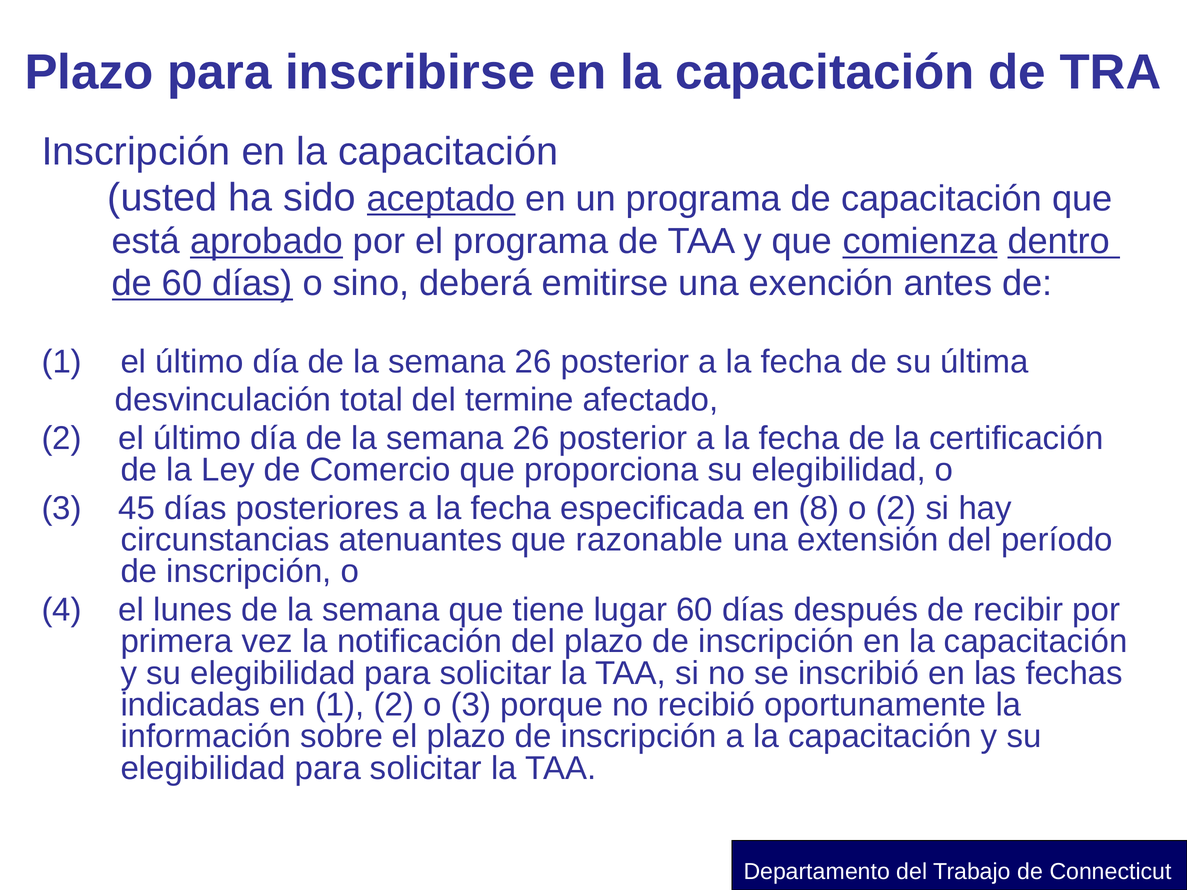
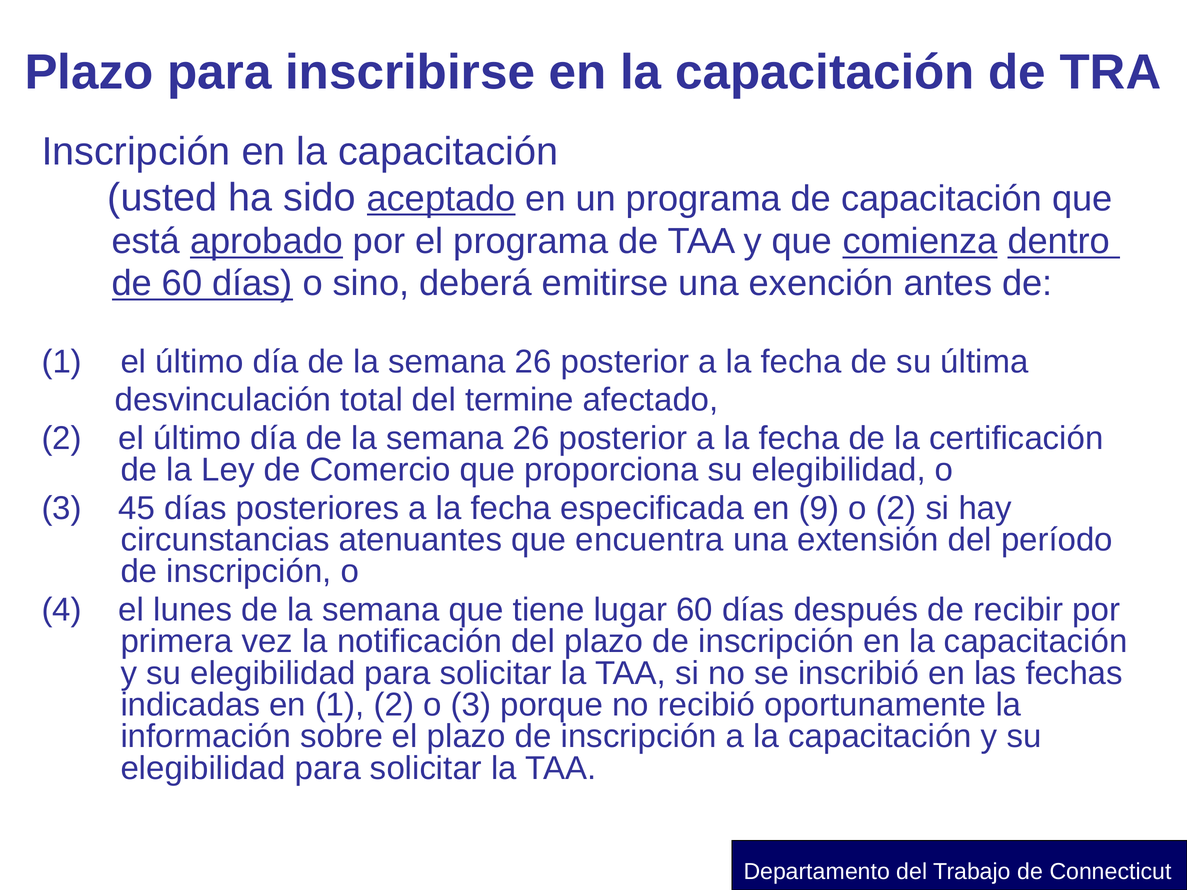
8: 8 -> 9
razonable: razonable -> encuentra
